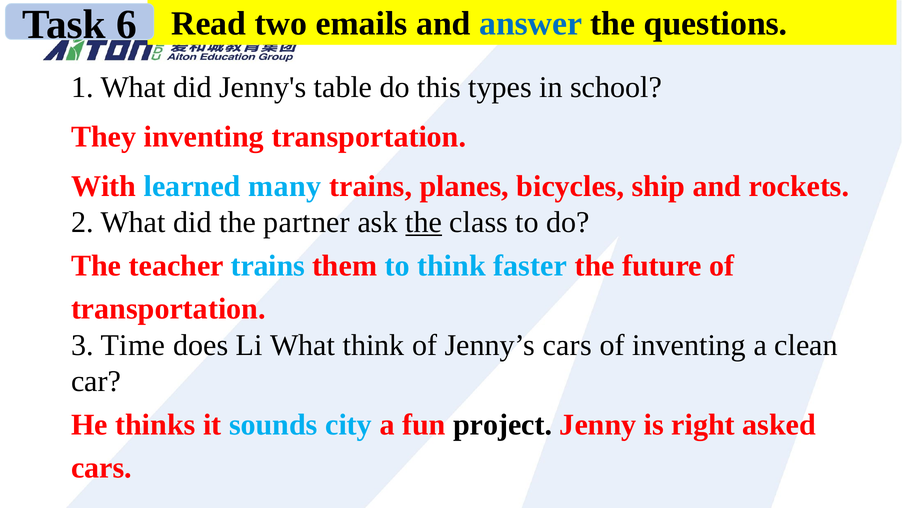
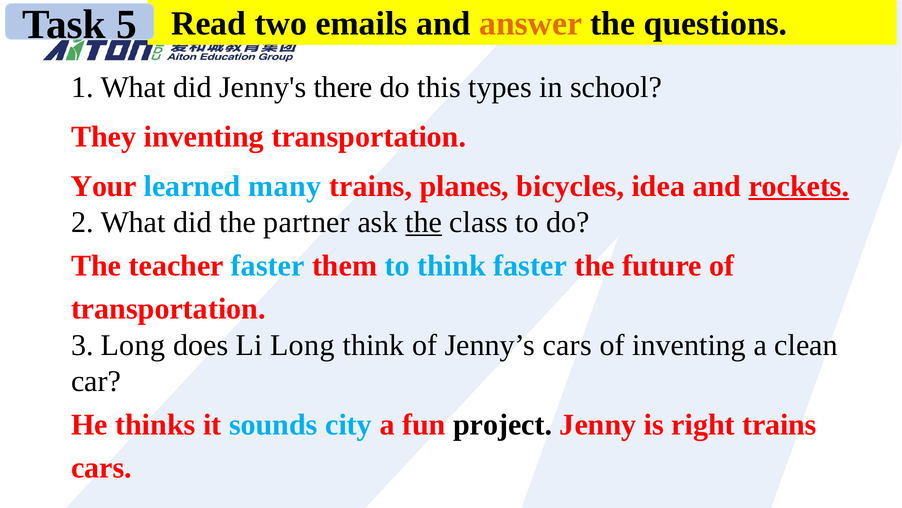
6: 6 -> 5
answer colour: blue -> orange
table: table -> there
With: With -> Your
ship: ship -> idea
rockets underline: none -> present
teacher trains: trains -> faster
3 Time: Time -> Long
Li What: What -> Long
right asked: asked -> trains
